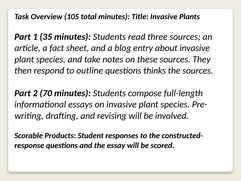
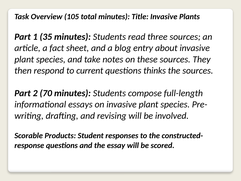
outline: outline -> current
